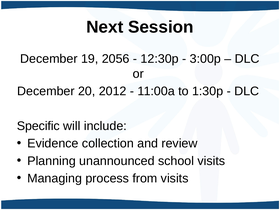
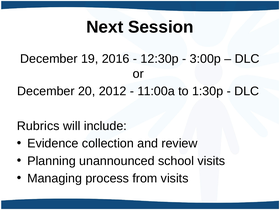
2056: 2056 -> 2016
Specific: Specific -> Rubrics
